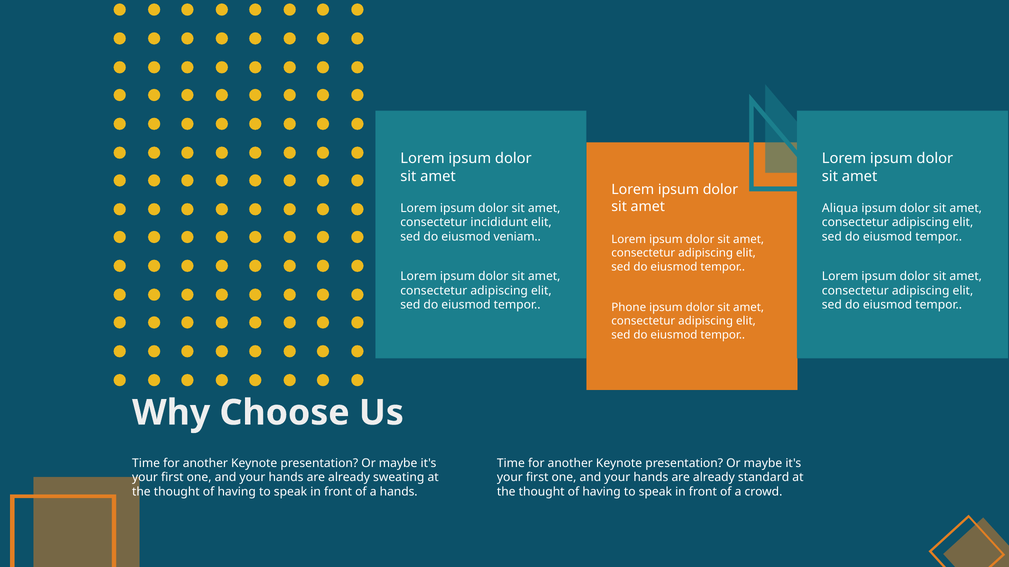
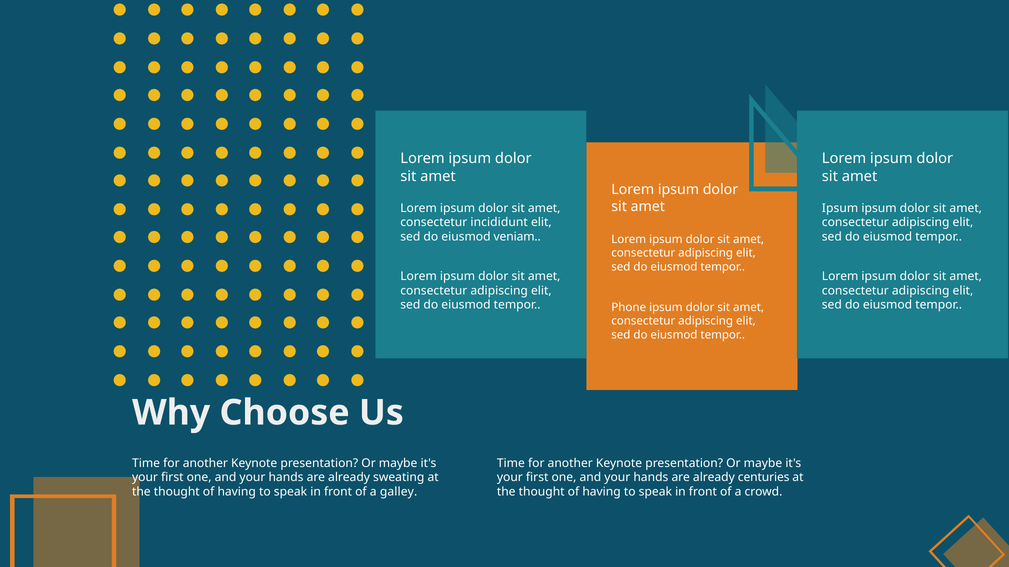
Aliqua at (840, 208): Aliqua -> Ipsum
standard: standard -> centuries
a hands: hands -> galley
